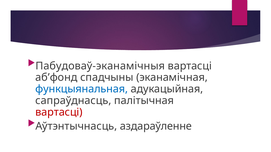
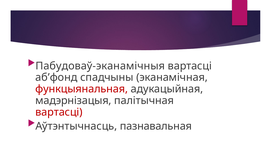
функцыянальная colour: blue -> red
сапраўднасць: сапраўднасць -> мадэрнізацыя
аздараўленне: аздараўленне -> пазнавальная
